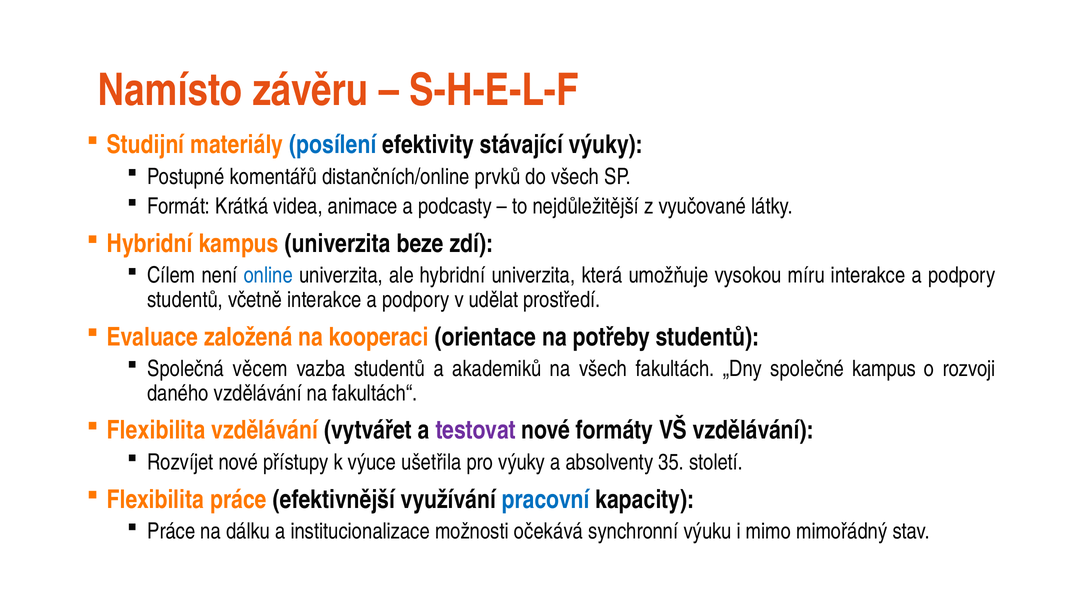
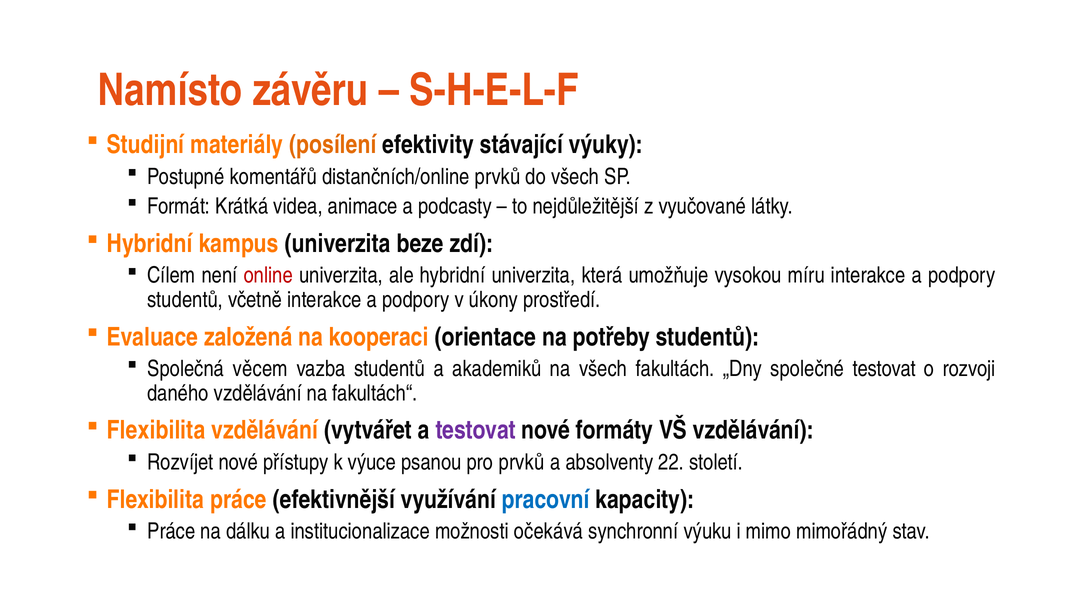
posílení colour: blue -> orange
online colour: blue -> red
udělat: udělat -> úkony
společné kampus: kampus -> testovat
ušetřila: ušetřila -> psanou
pro výuky: výuky -> prvků
35: 35 -> 22
